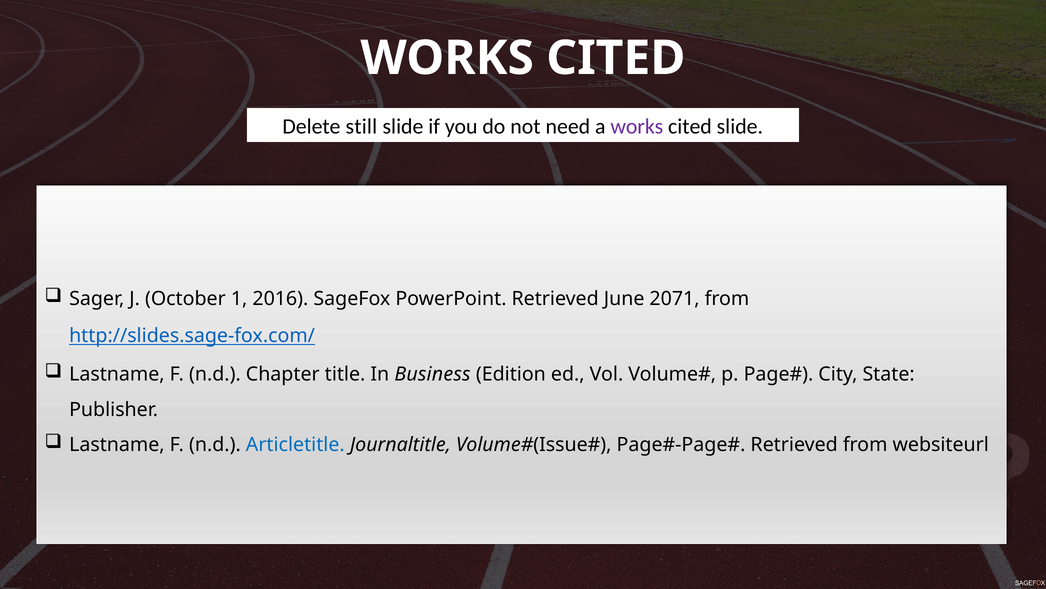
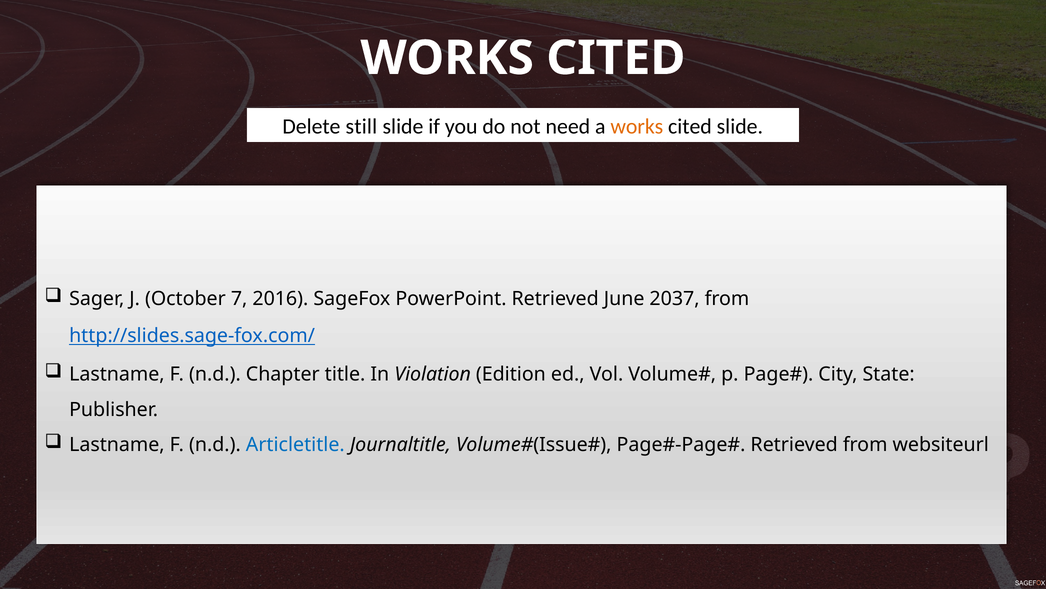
works at (637, 126) colour: purple -> orange
1: 1 -> 7
2071: 2071 -> 2037
Business: Business -> Violation
